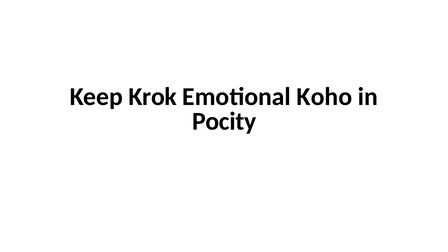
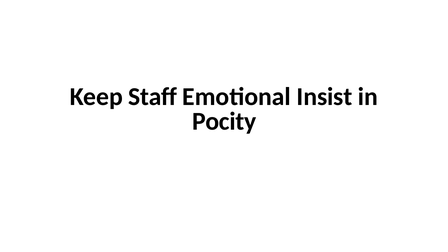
Krok: Krok -> Staff
Koho: Koho -> Insist
